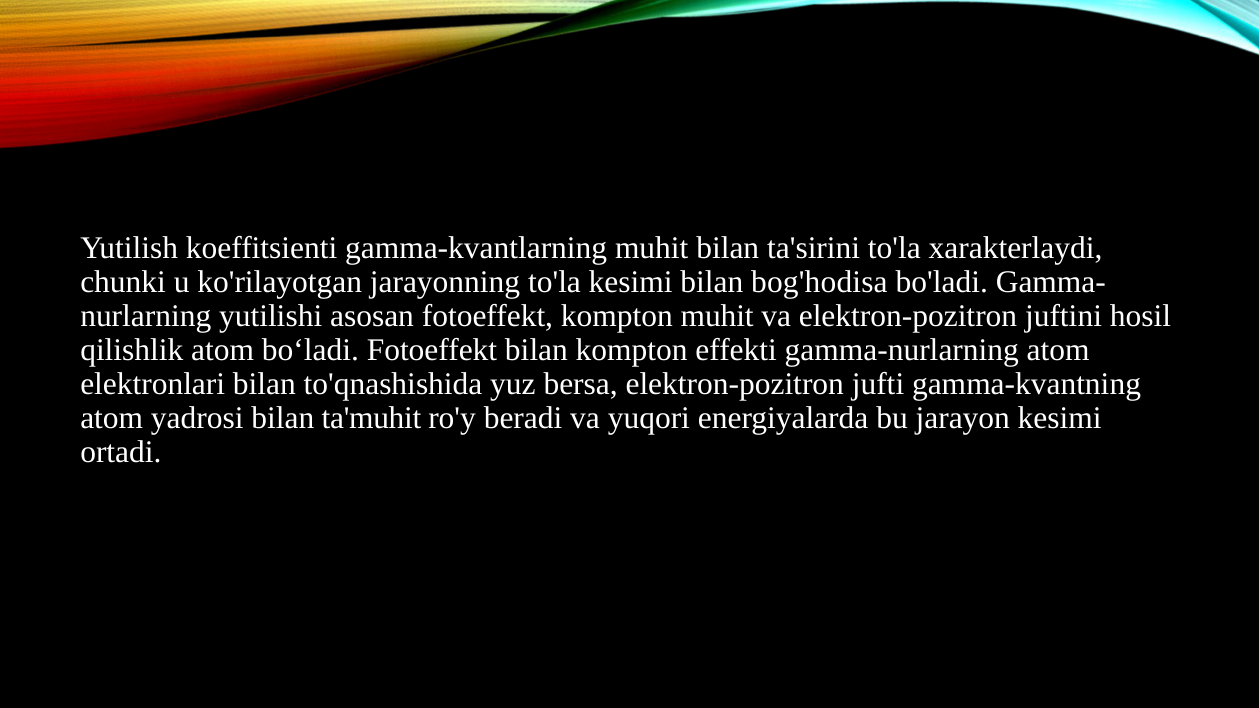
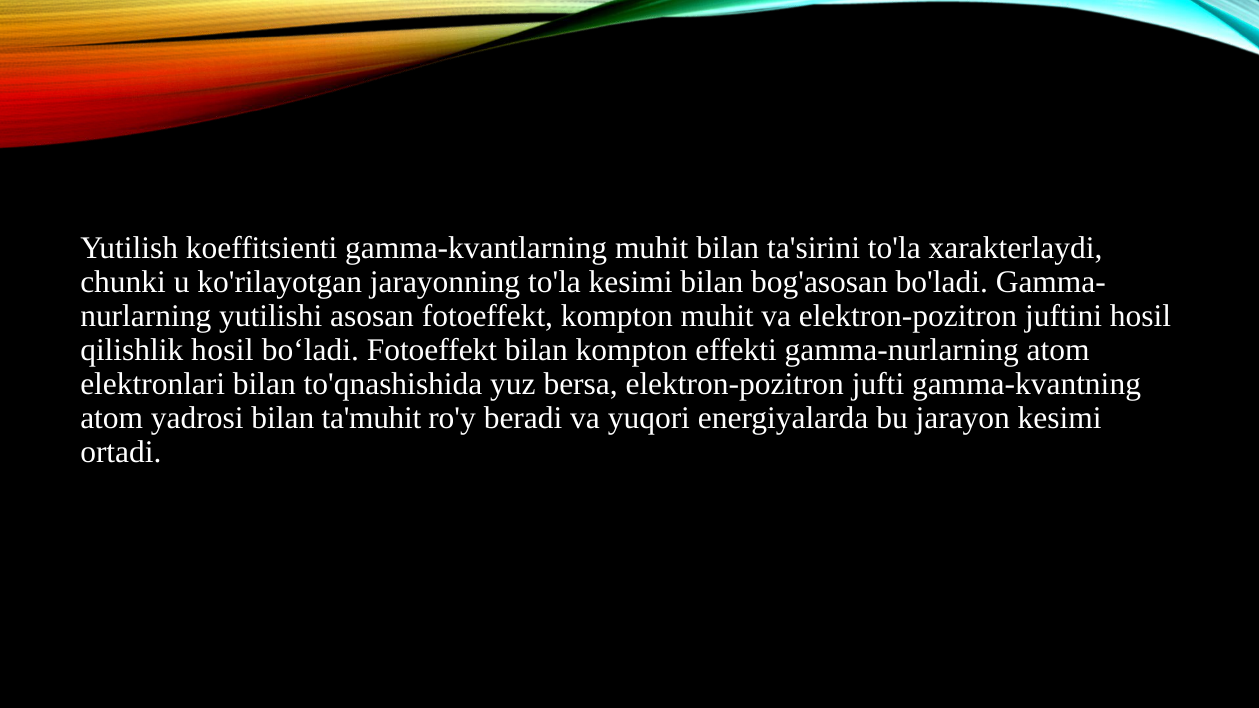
bog'hodisa: bog'hodisa -> bog'asosan
qilishlik atom: atom -> hosil
